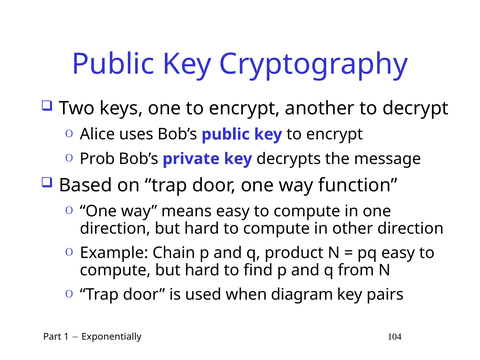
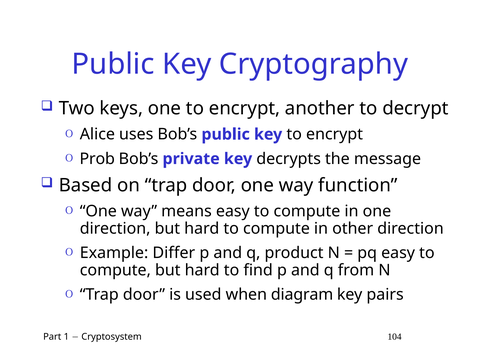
Chain: Chain -> Differ
Exponentially: Exponentially -> Cryptosystem
